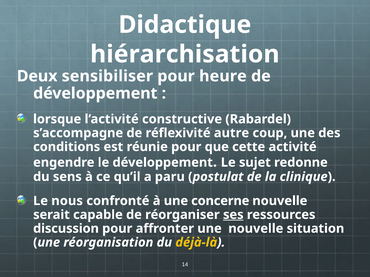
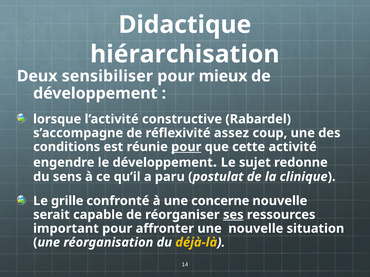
heure: heure -> mieux
autre: autre -> assez
pour at (186, 147) underline: none -> present
nous: nous -> grille
discussion: discussion -> important
